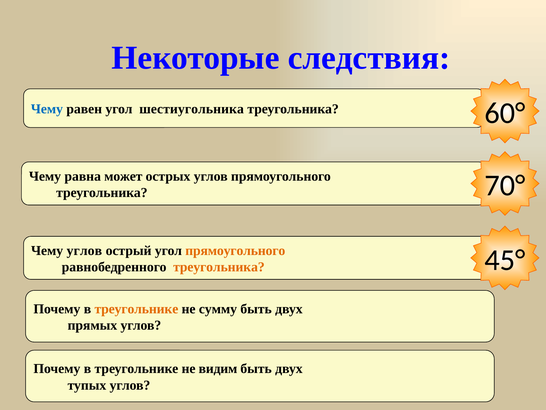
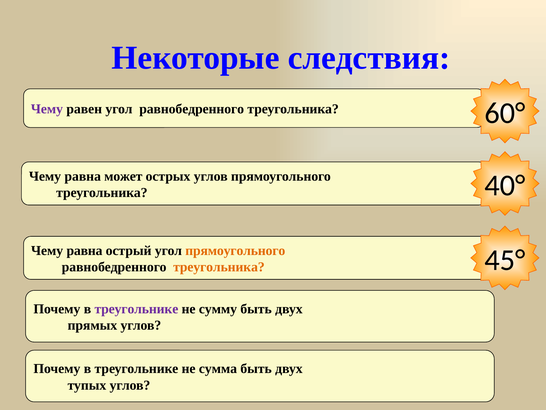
Чему at (47, 109) colour: blue -> purple
угол шестиугольника: шестиугольника -> равнобедренного
70°: 70° -> 40°
углов at (84, 250): углов -> равна
треугольнике at (136, 309) colour: orange -> purple
видим: видим -> сумма
